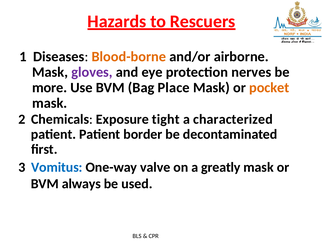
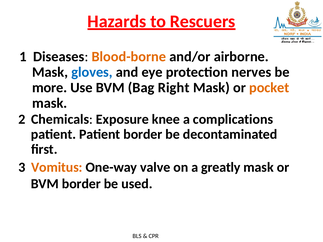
gloves colour: purple -> blue
Place: Place -> Right
tight: tight -> knee
characterized: characterized -> complications
Vomitus colour: blue -> orange
BVM always: always -> border
